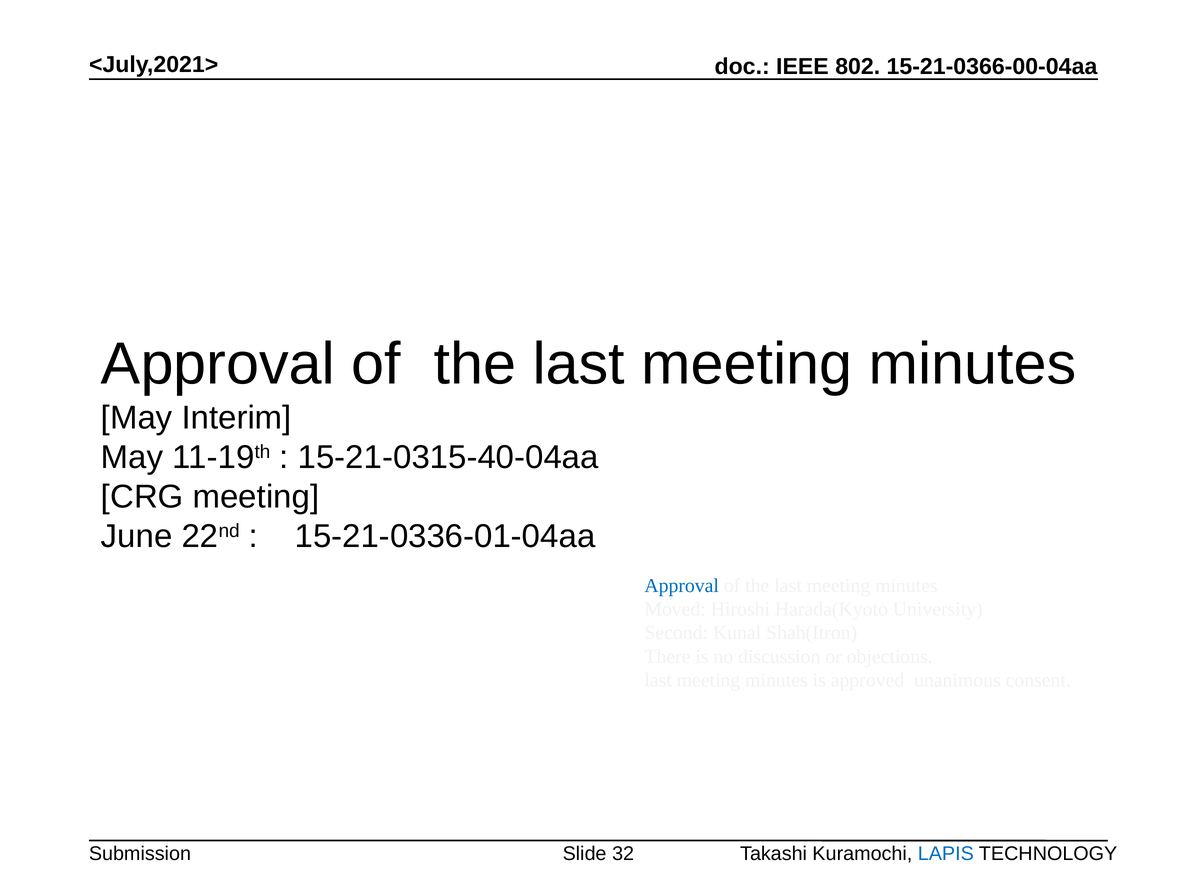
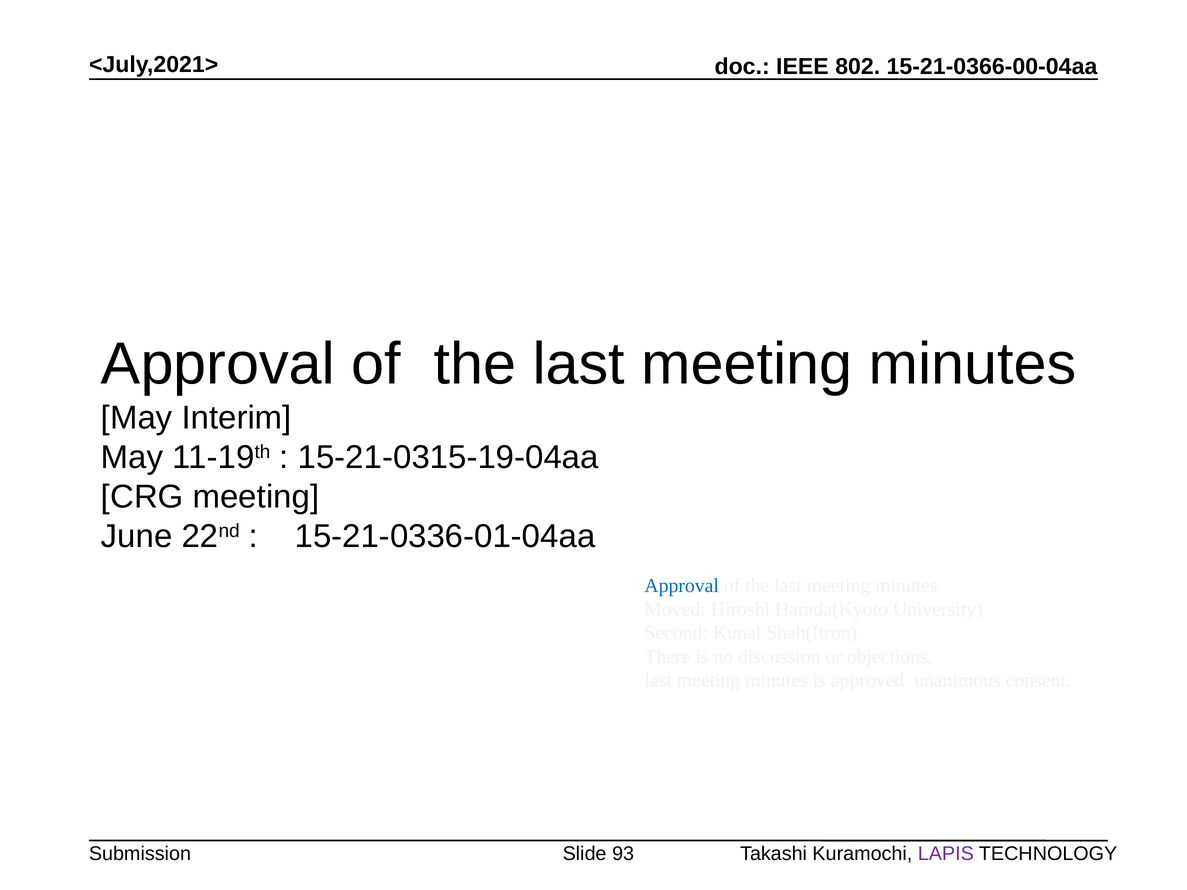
15-21-0315-40-04aa: 15-21-0315-40-04aa -> 15-21-0315-19-04aa
32: 32 -> 93
LAPIS colour: blue -> purple
